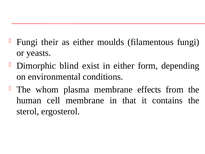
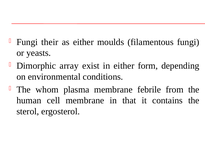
blind: blind -> array
effects: effects -> febrile
